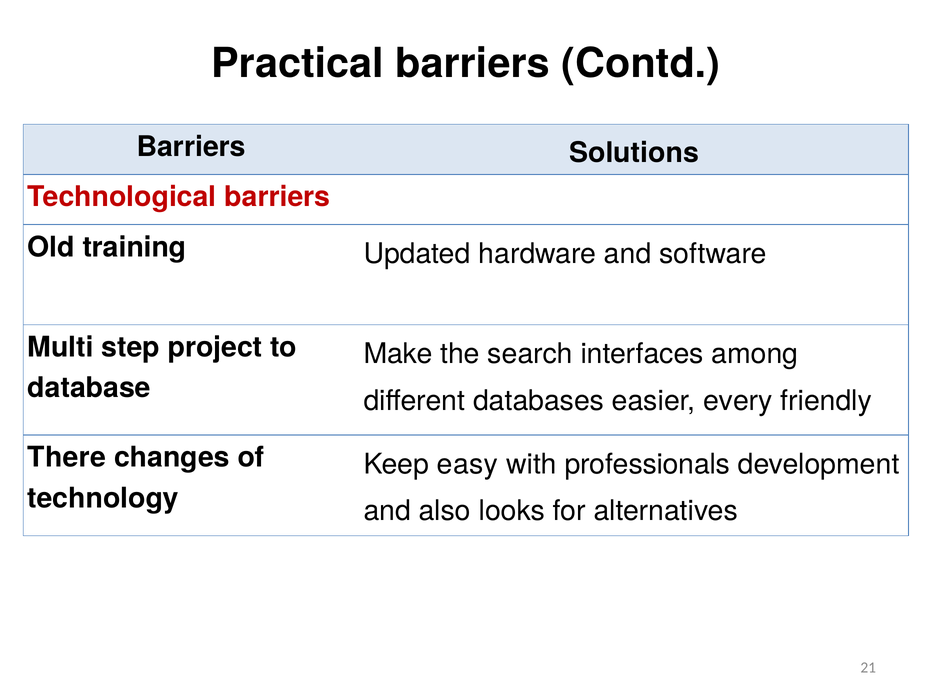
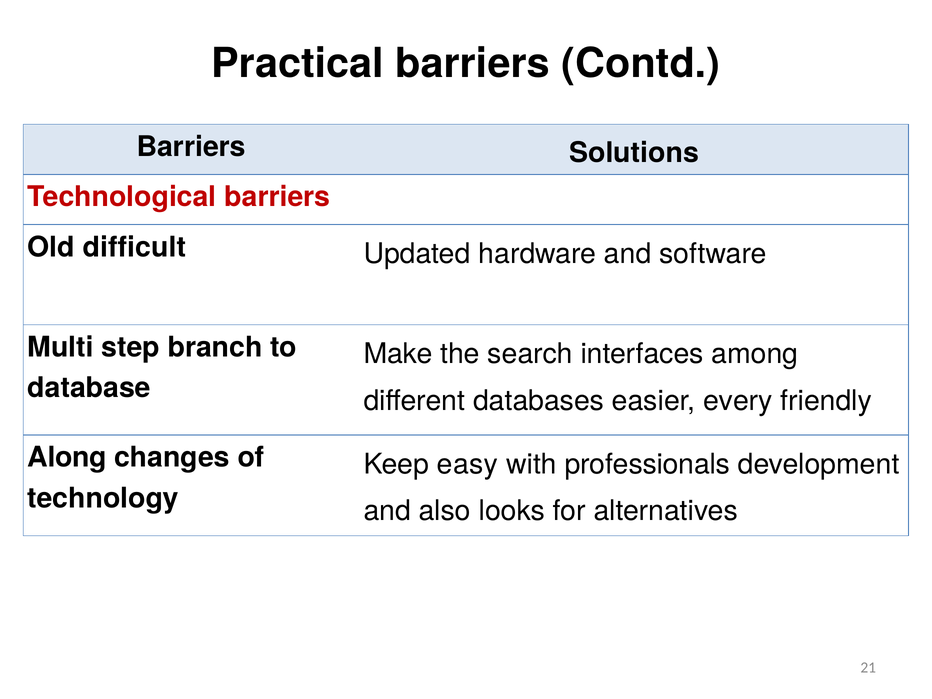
training: training -> difficult
project: project -> branch
There: There -> Along
